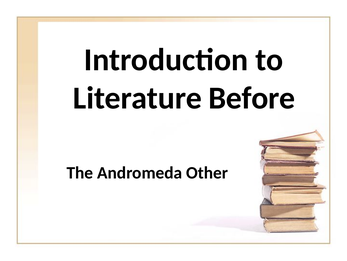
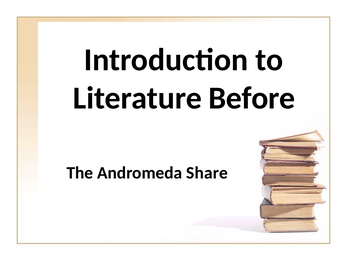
Other: Other -> Share
